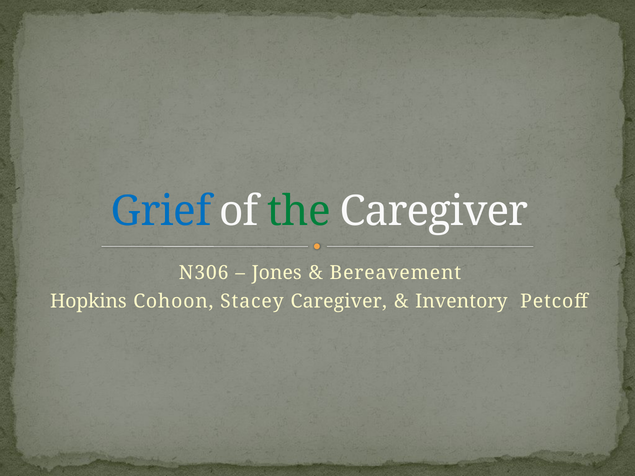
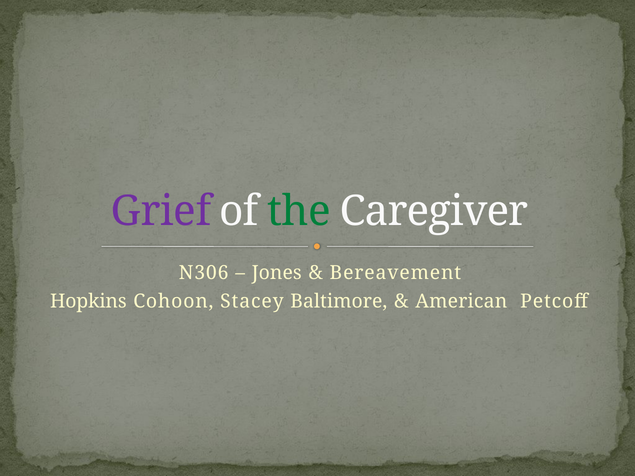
Grief colour: blue -> purple
Stacey Caregiver: Caregiver -> Baltimore
Inventory: Inventory -> American
